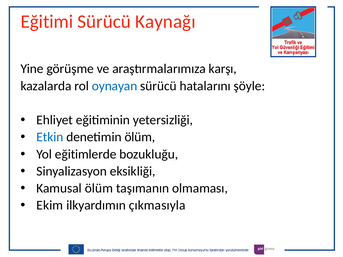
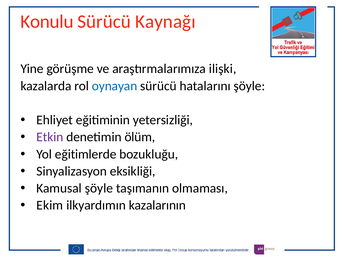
Eğitimi: Eğitimi -> Konulu
karşı: karşı -> ilişki
Etkin colour: blue -> purple
Kamusal ölüm: ölüm -> şöyle
çıkmasıyla: çıkmasıyla -> kazalarının
